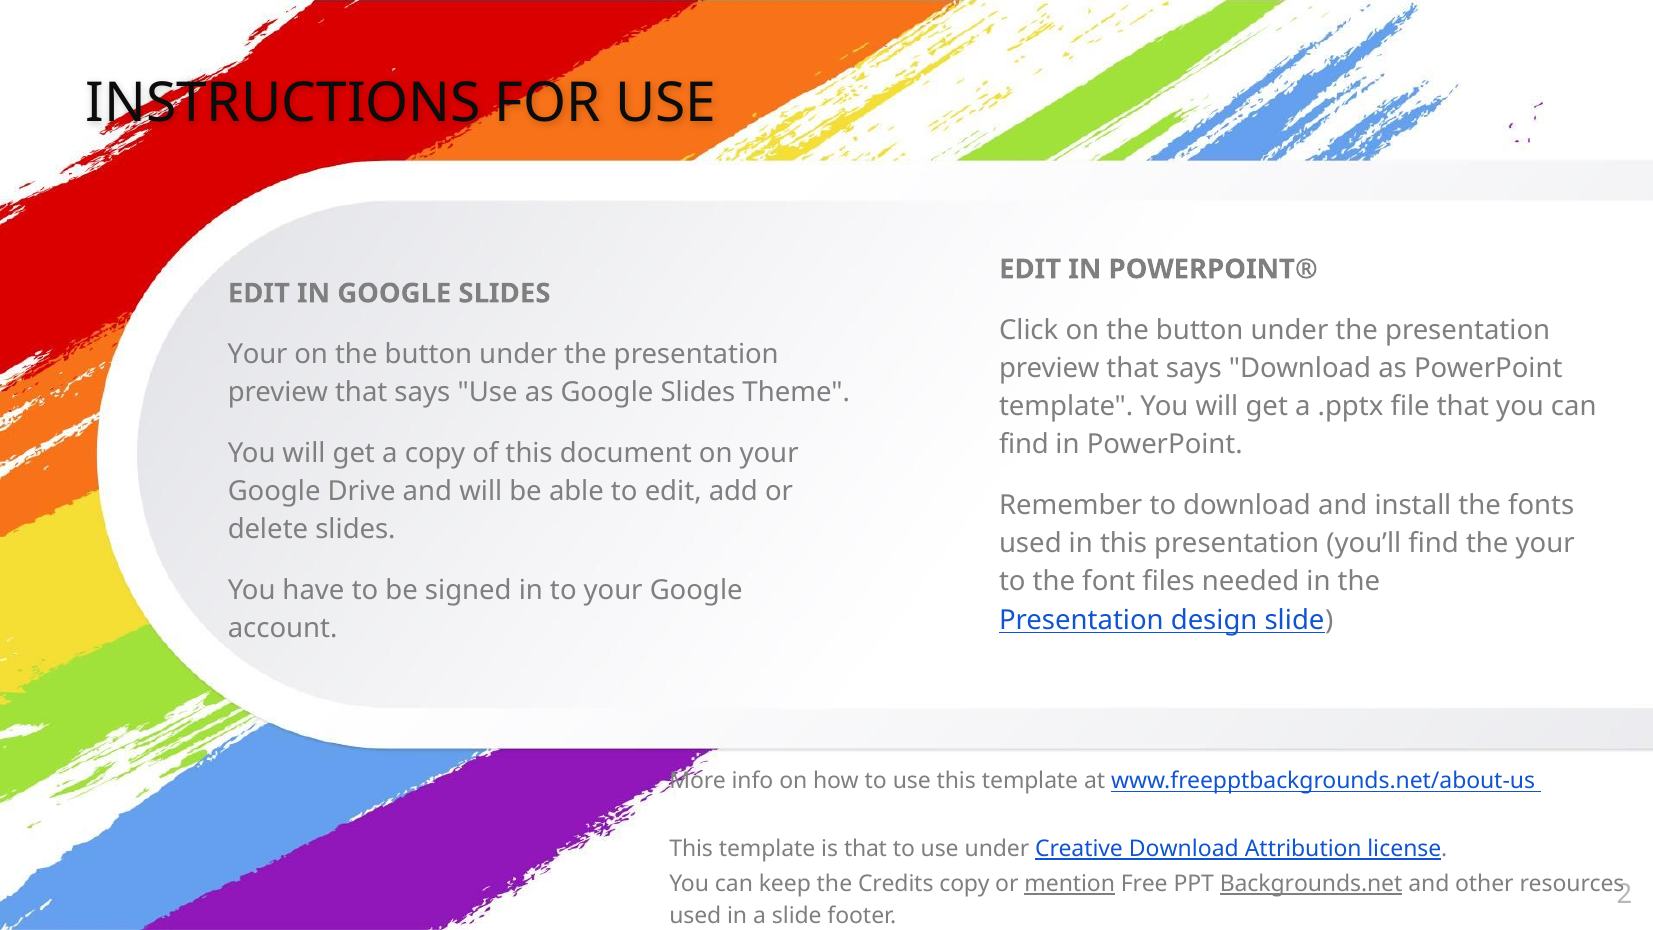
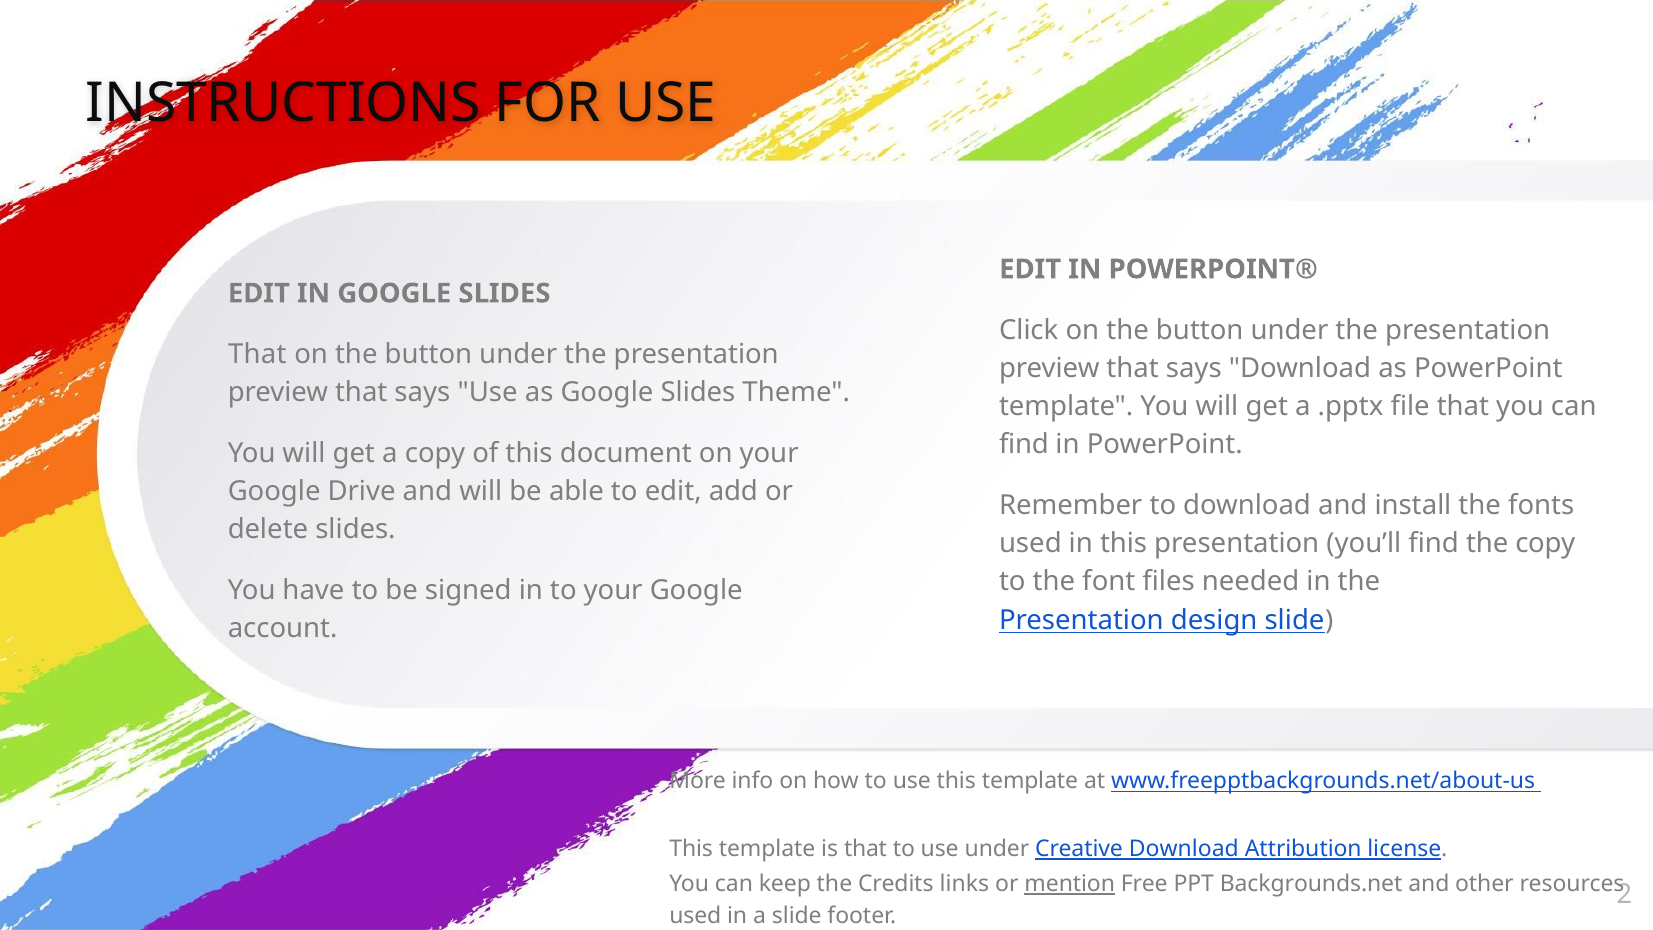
Your at (258, 354): Your -> That
the your: your -> copy
Credits copy: copy -> links
Backgrounds.net underline: present -> none
